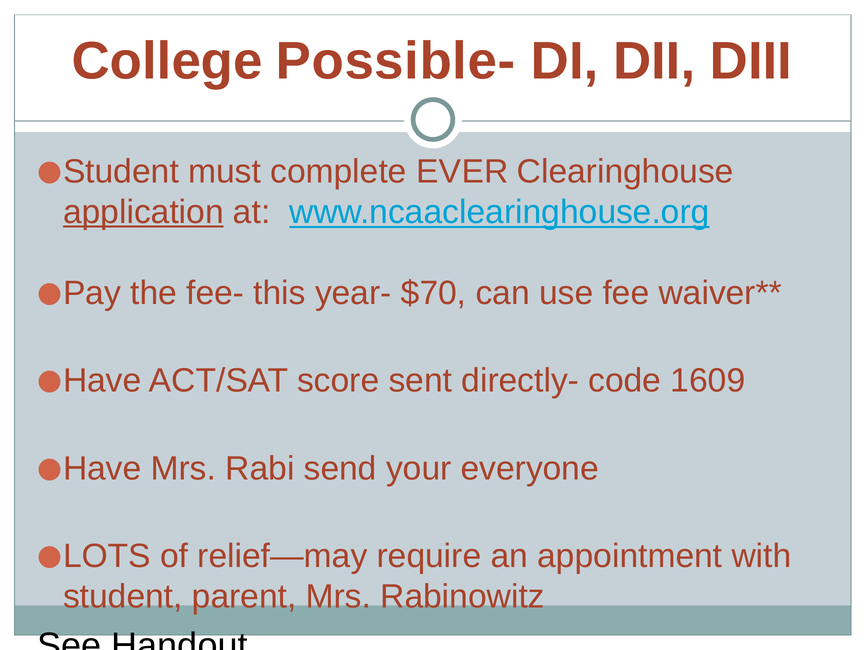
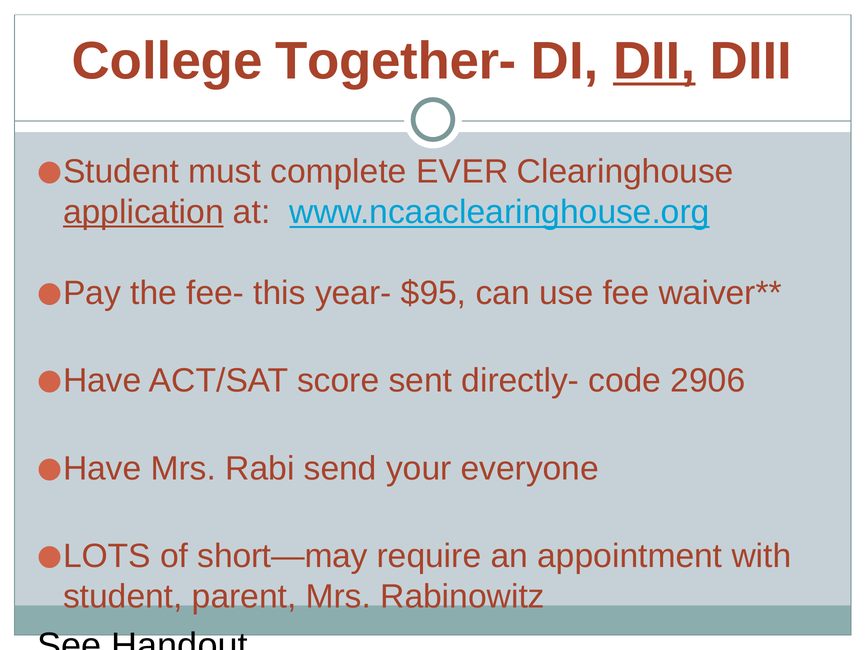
Possible-: Possible- -> Together-
DII underline: none -> present
$70: $70 -> $95
1609: 1609 -> 2906
relief—may: relief—may -> short—may
